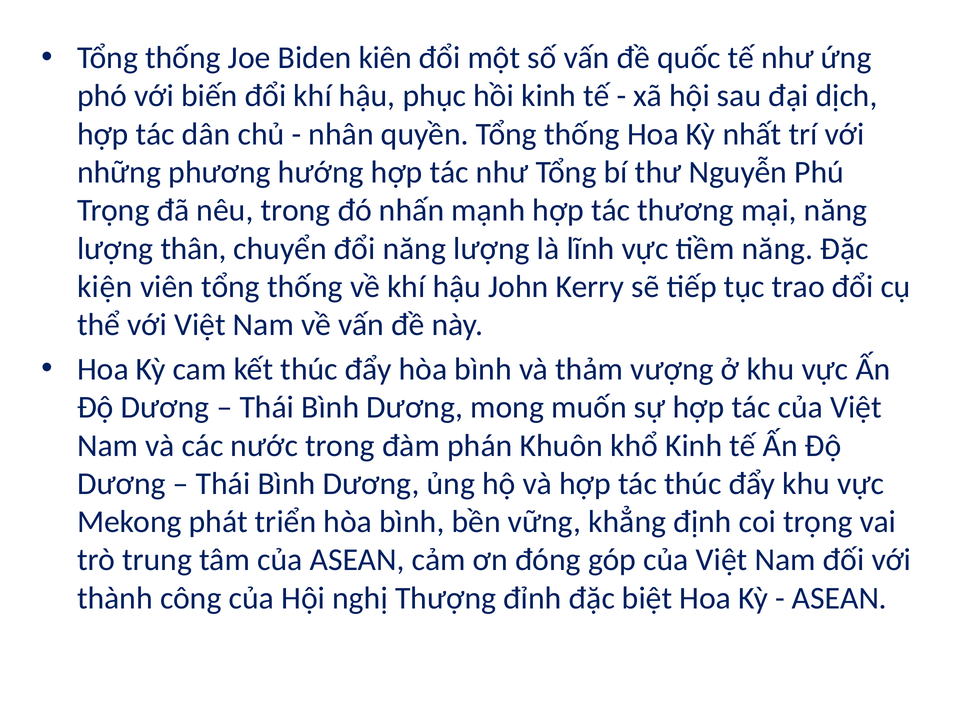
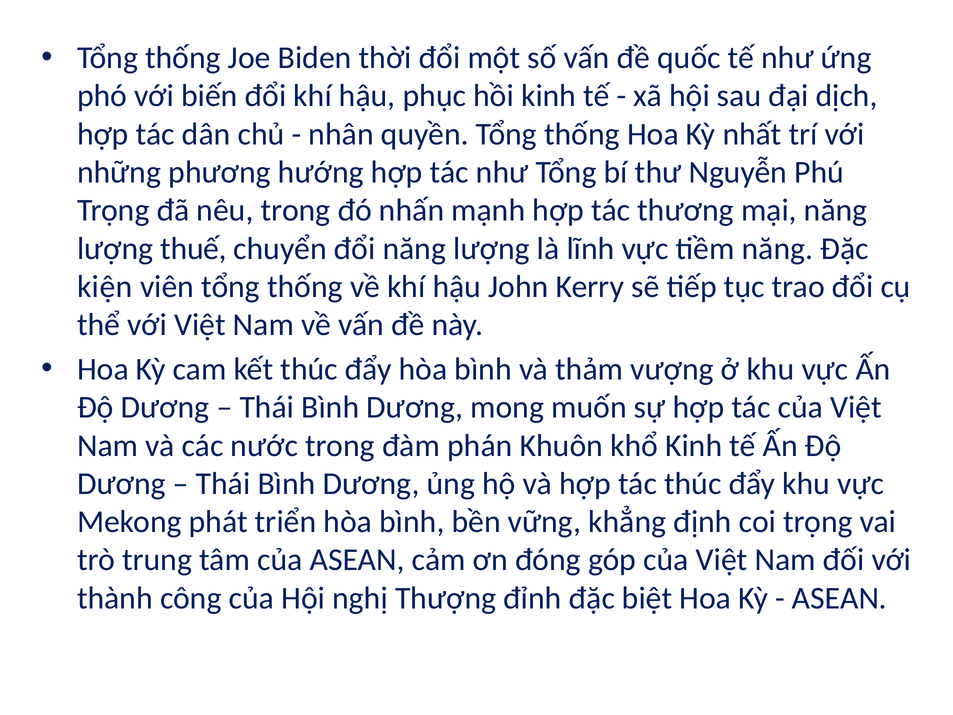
kiên: kiên -> thời
thân: thân -> thuế
